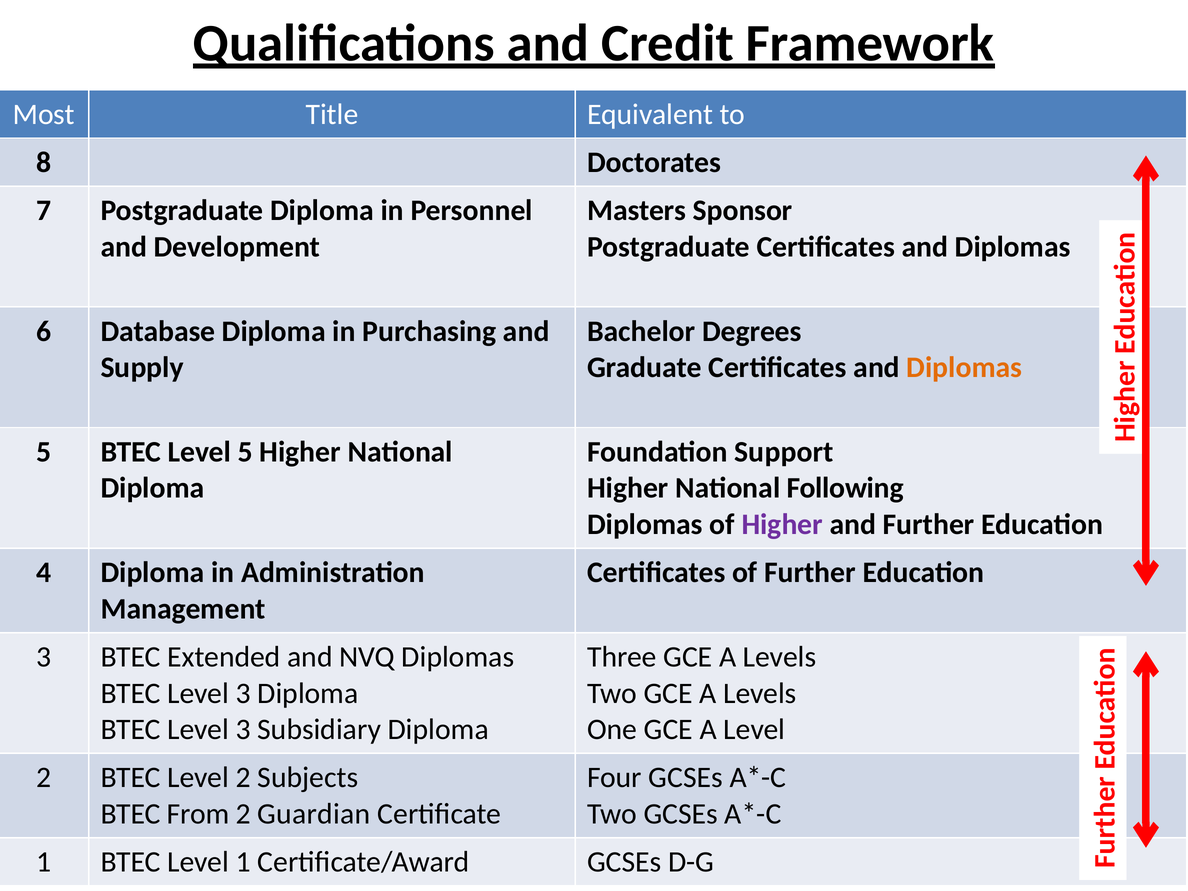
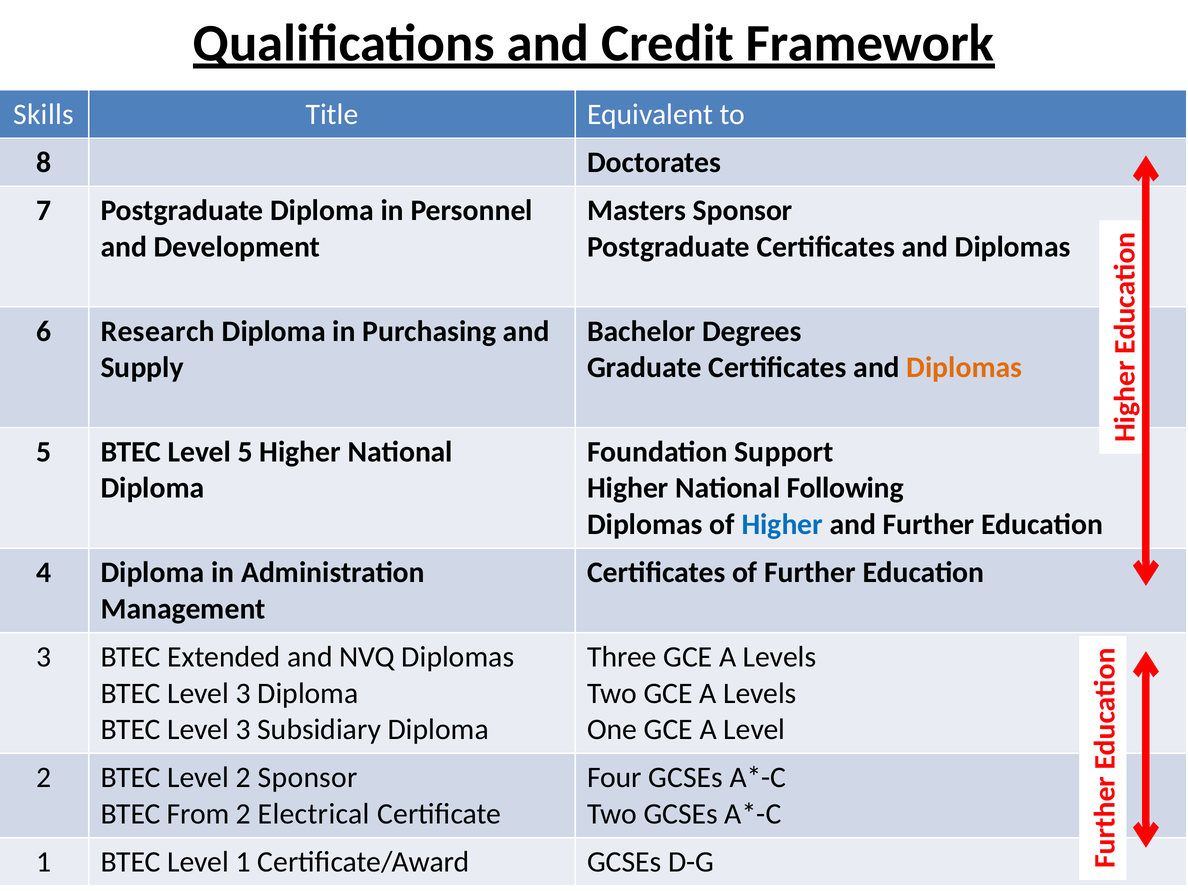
Most: Most -> Skills
Database: Database -> Research
Higher at (782, 524) colour: purple -> blue
2 Subjects: Subjects -> Sponsor
Guardian: Guardian -> Electrical
